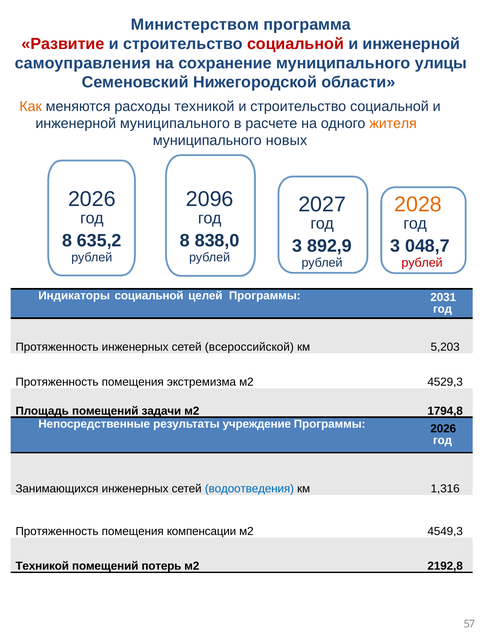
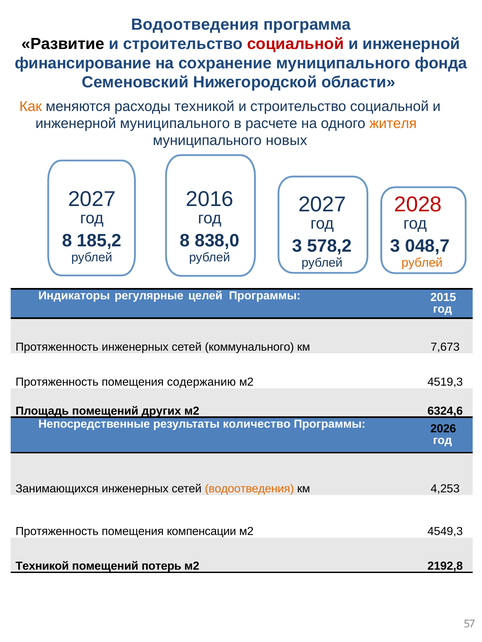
Министерством at (195, 25): Министерством -> Водоотведения
Развитие colour: red -> black
самоуправления: самоуправления -> финансирование
улицы: улицы -> фонда
2026 at (92, 199): 2026 -> 2027
2096: 2096 -> 2016
2028 colour: orange -> red
635,2: 635,2 -> 185,2
892,9: 892,9 -> 578,2
рублей at (422, 263) colour: red -> orange
Индикаторы социальной: социальной -> регулярные
2031: 2031 -> 2015
всероссийской: всероссийской -> коммунального
5,203: 5,203 -> 7,673
экстремизма: экстремизма -> содержанию
4529,3: 4529,3 -> 4519,3
задачи: задачи -> других
1794,8: 1794,8 -> 6324,6
учреждение: учреждение -> количество
водоотведения at (249, 489) colour: blue -> orange
1,316: 1,316 -> 4,253
